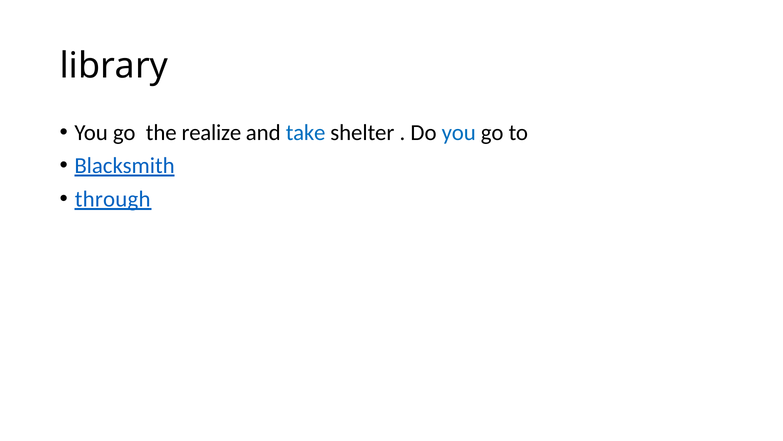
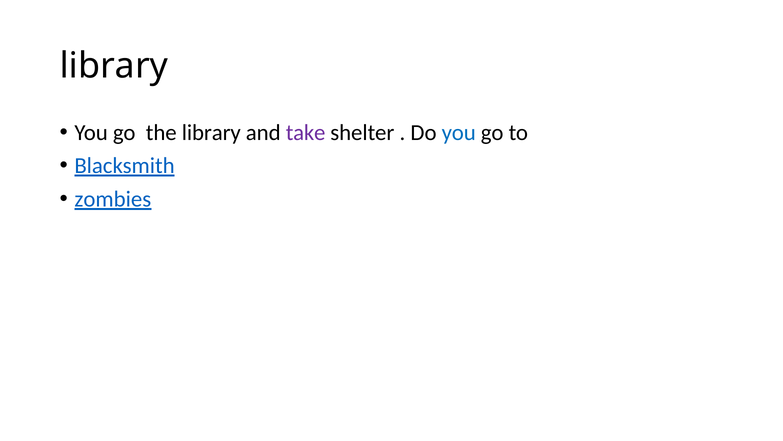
the realize: realize -> library
take colour: blue -> purple
through: through -> zombies
